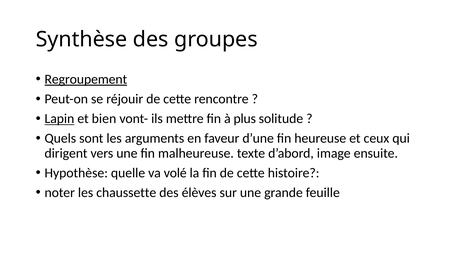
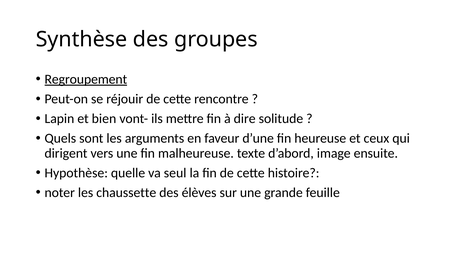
Lapin underline: present -> none
plus: plus -> dire
volé: volé -> seul
